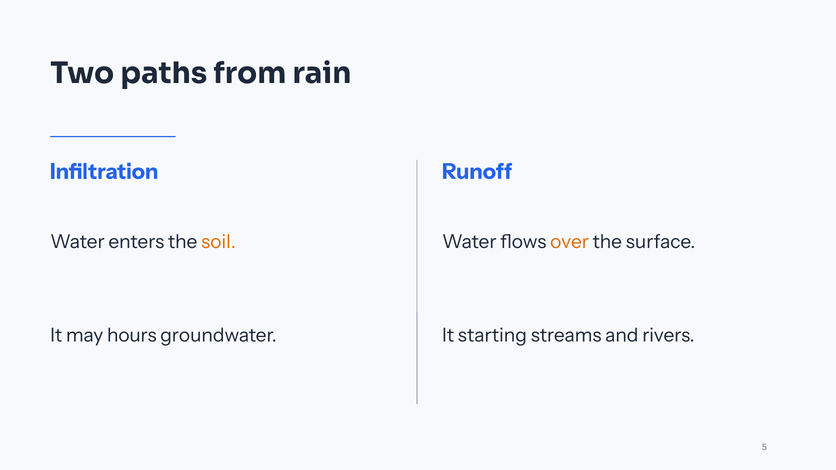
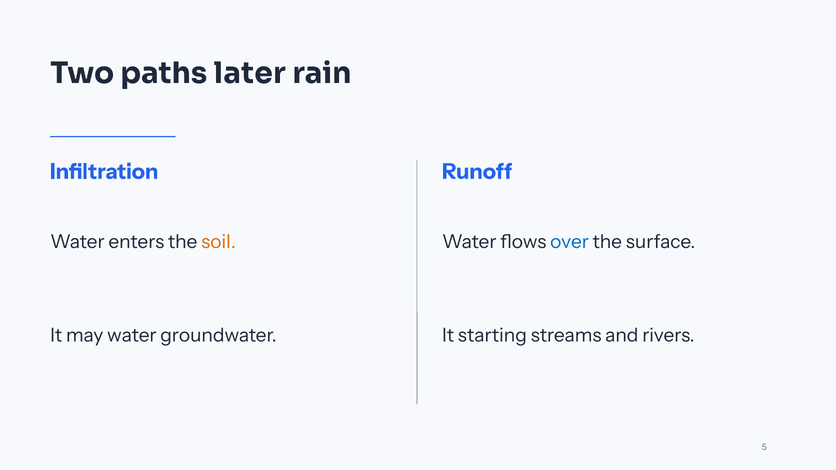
from: from -> later
over colour: orange -> blue
may hours: hours -> water
